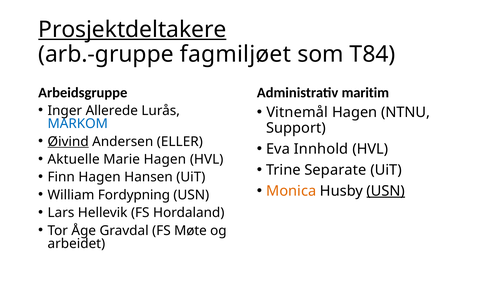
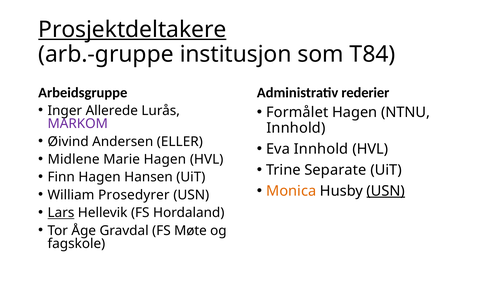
fagmiljøet: fagmiljøet -> institusjon
maritim: maritim -> rederier
Vitnemål: Vitnemål -> Formålet
MARKOM colour: blue -> purple
Support at (296, 128): Support -> Innhold
Øivind underline: present -> none
Aktuelle: Aktuelle -> Midlene
Fordypning: Fordypning -> Prosedyrer
Lars underline: none -> present
arbeidet: arbeidet -> fagskole
